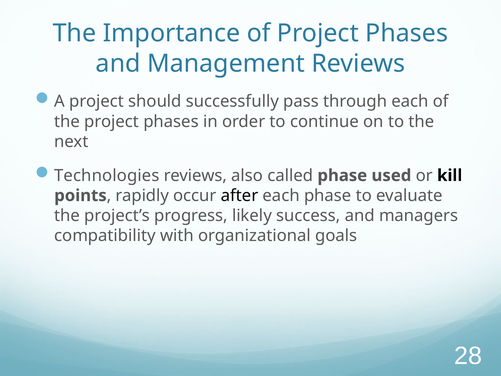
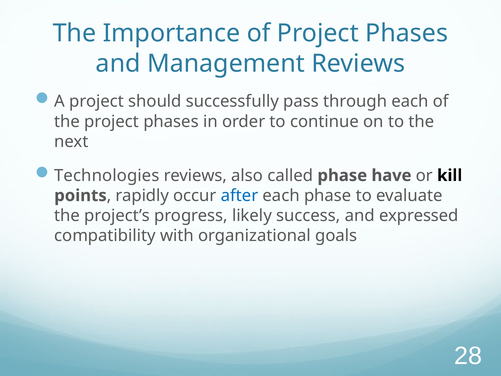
used: used -> have
after colour: black -> blue
managers: managers -> expressed
